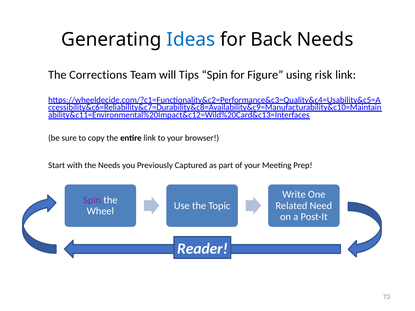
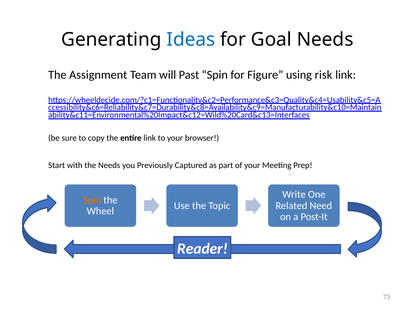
Back: Back -> Goal
Corrections: Corrections -> Assignment
Tips: Tips -> Past
Spin at (92, 200) colour: purple -> orange
